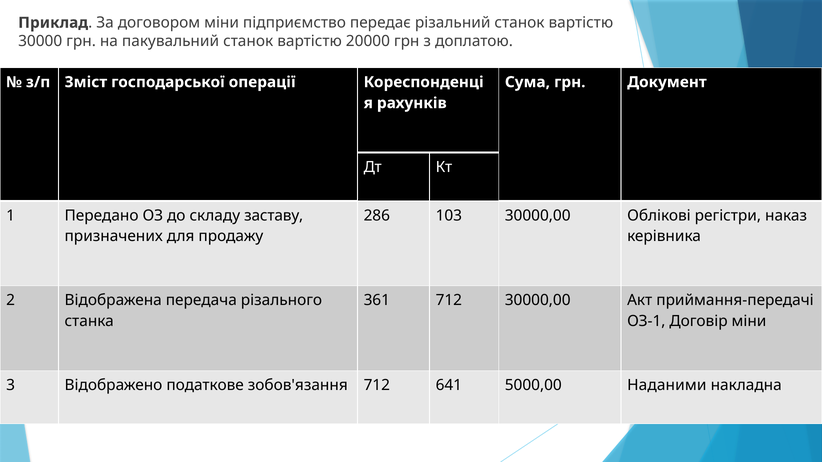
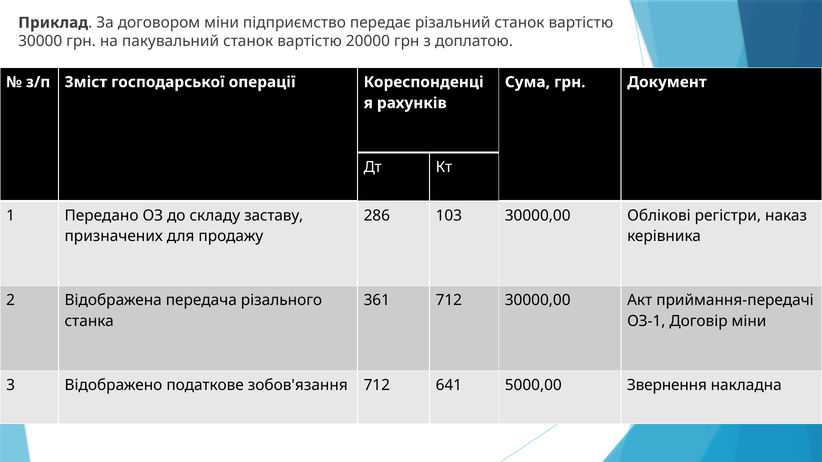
Наданими: Наданими -> Звернення
